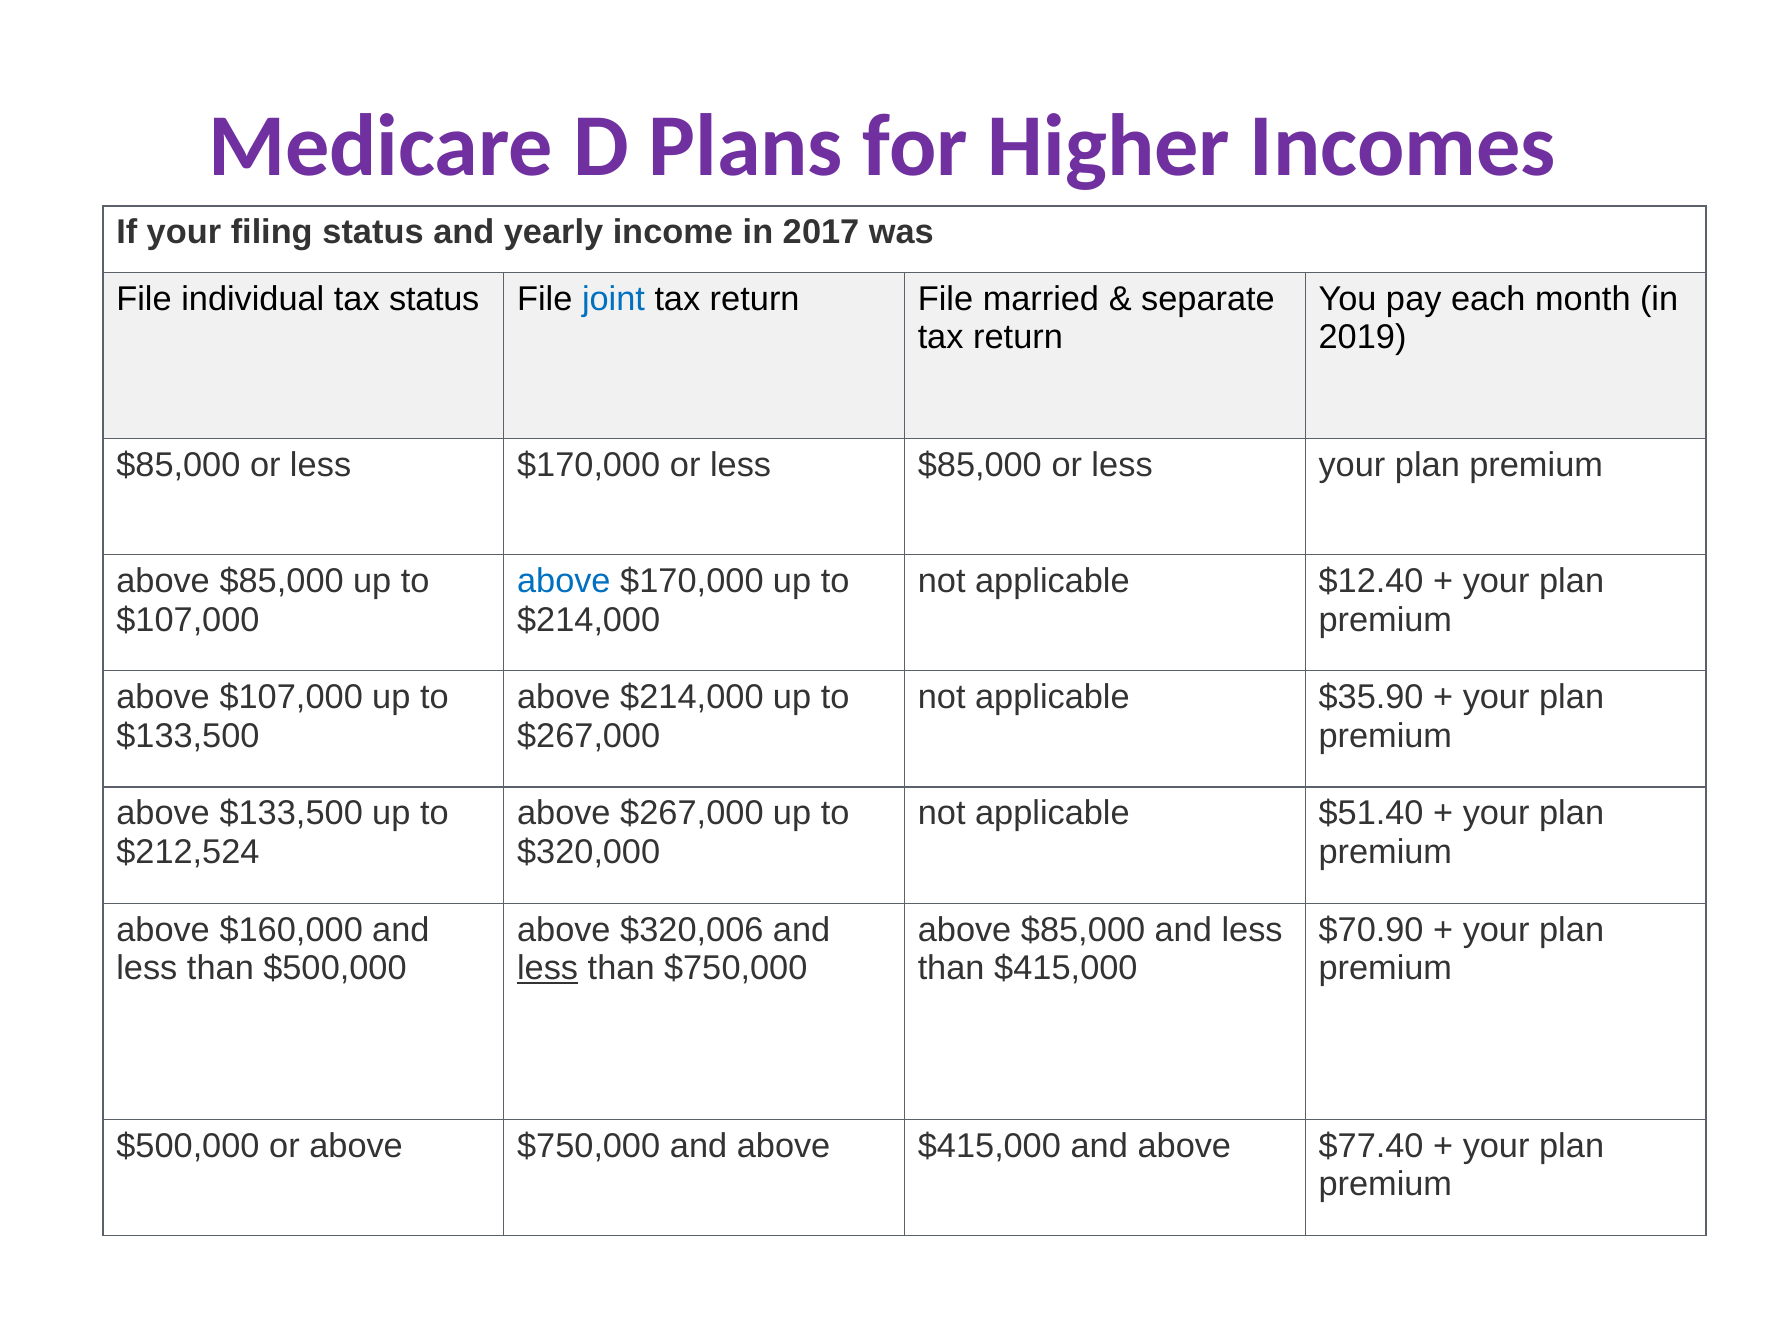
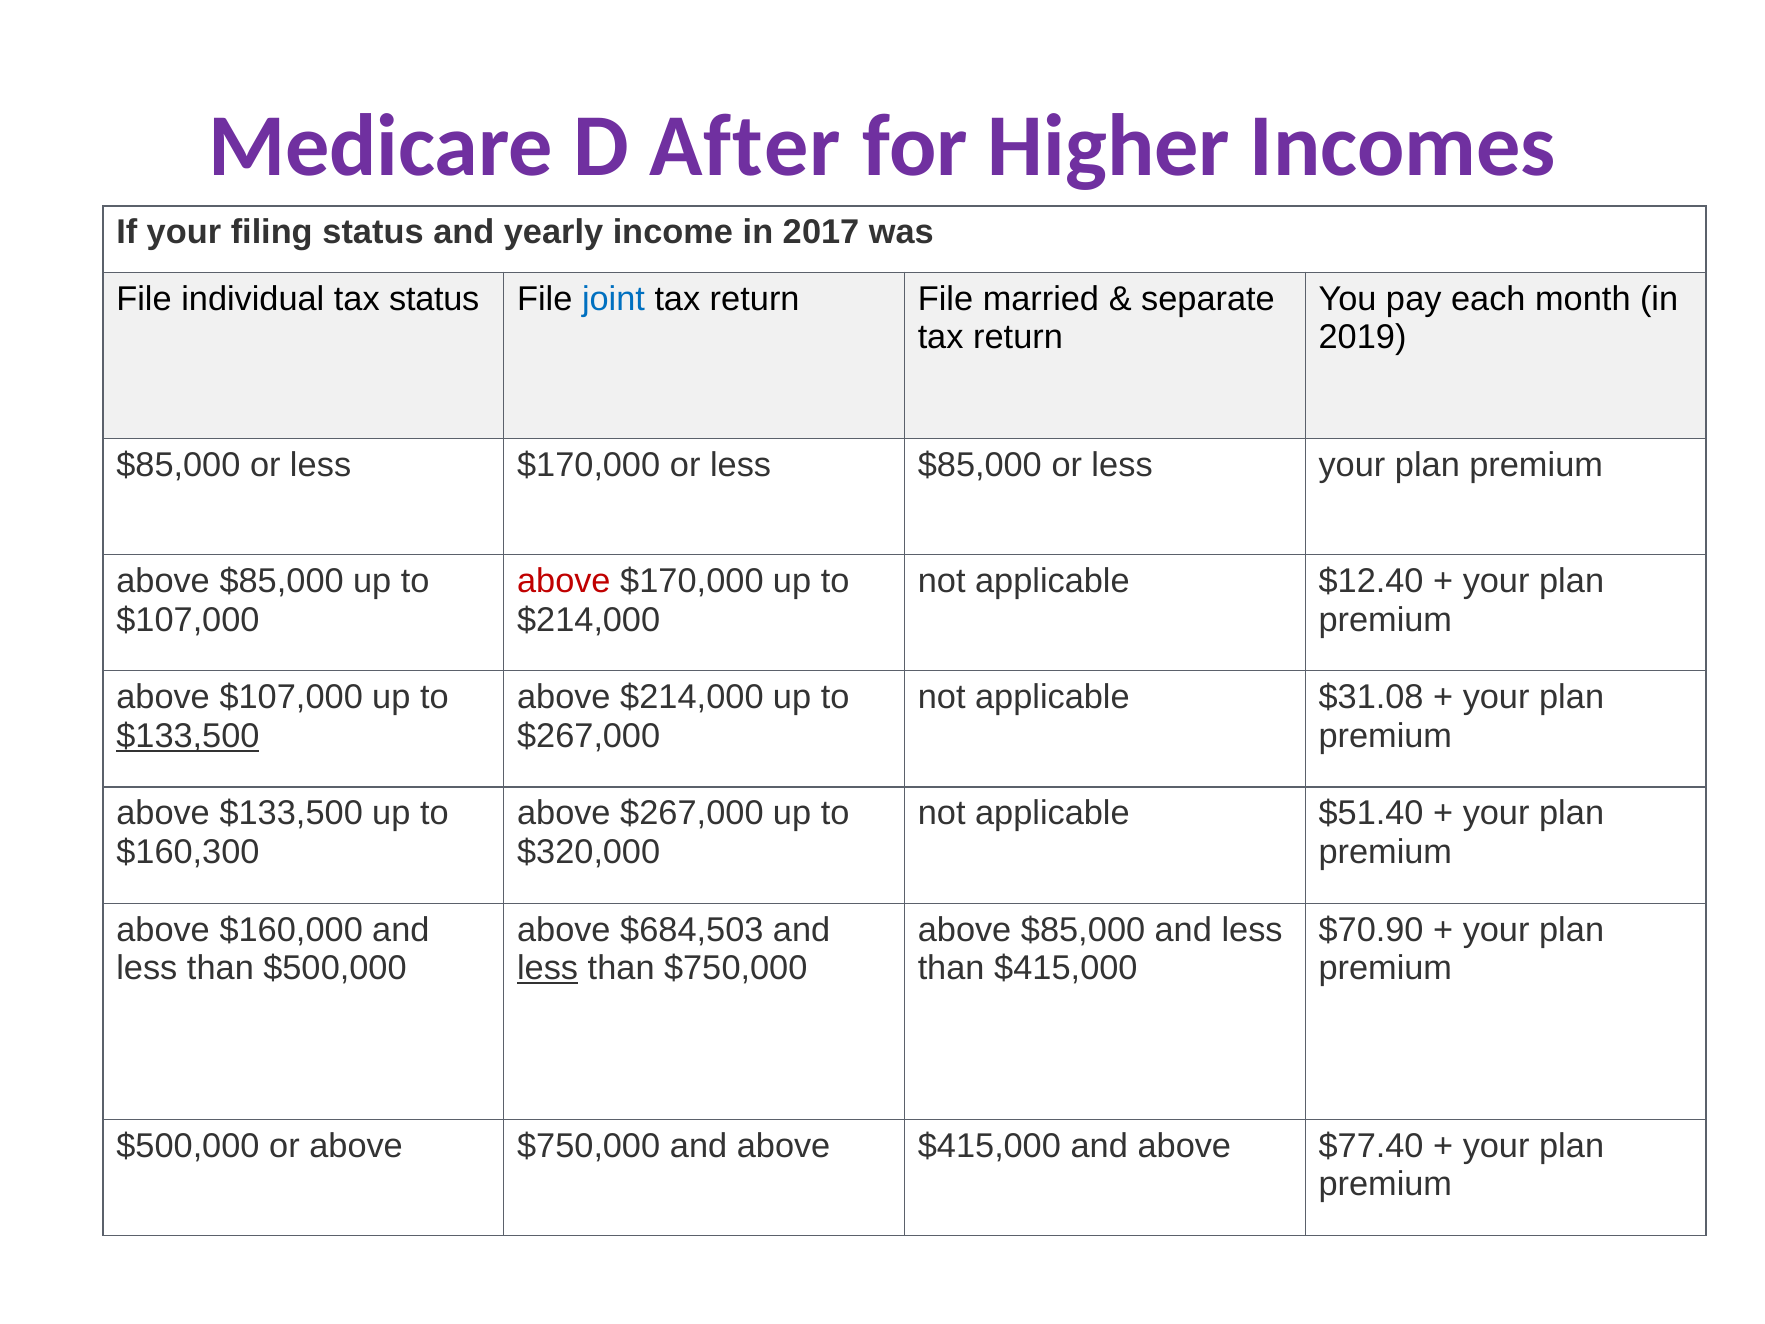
Plans: Plans -> After
above at (564, 581) colour: blue -> red
$35.90: $35.90 -> $31.08
$133,500 at (188, 736) underline: none -> present
$212,524: $212,524 -> $160,300
$320,006: $320,006 -> $684,503
